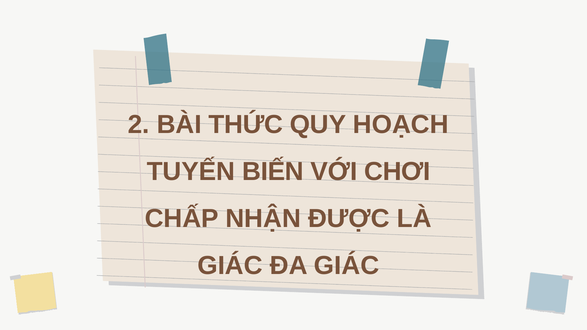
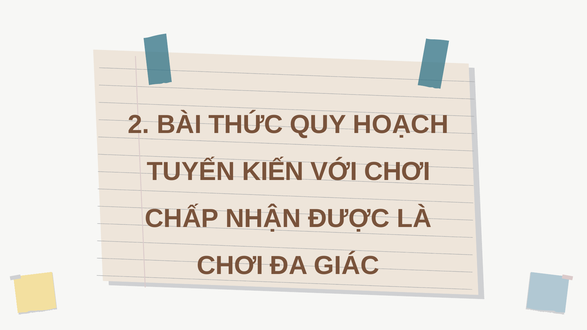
BIẾN: BIẾN -> KIẾN
GIÁC at (230, 266): GIÁC -> CHƠI
